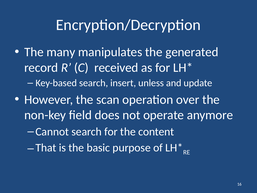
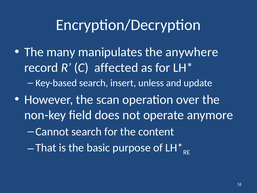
generated: generated -> anywhere
received: received -> affected
